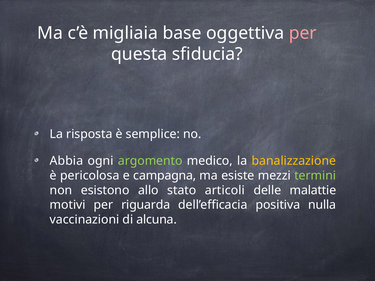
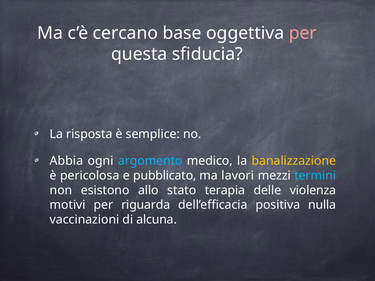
migliaia: migliaia -> cercano
argomento colour: light green -> light blue
campagna: campagna -> pubblicato
esiste: esiste -> lavori
termini colour: light green -> light blue
articoli: articoli -> terapia
malattie: malattie -> violenza
